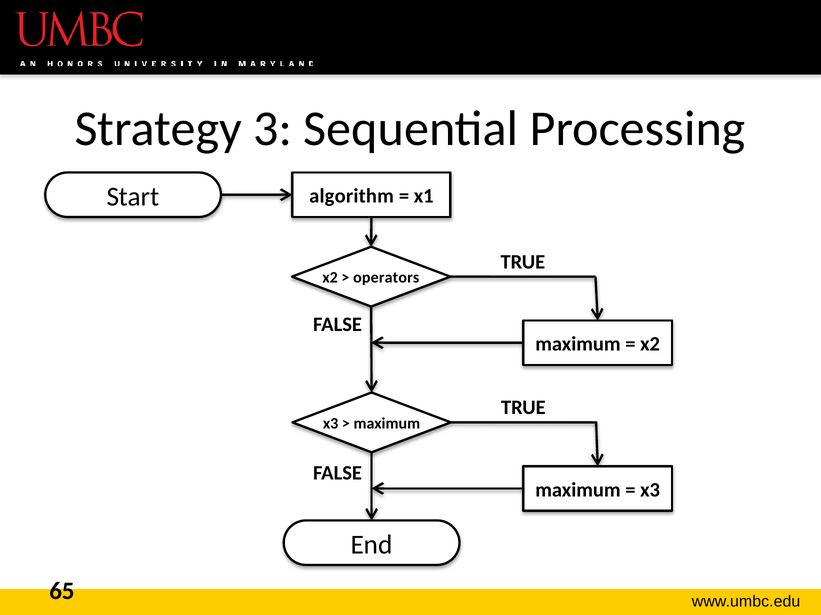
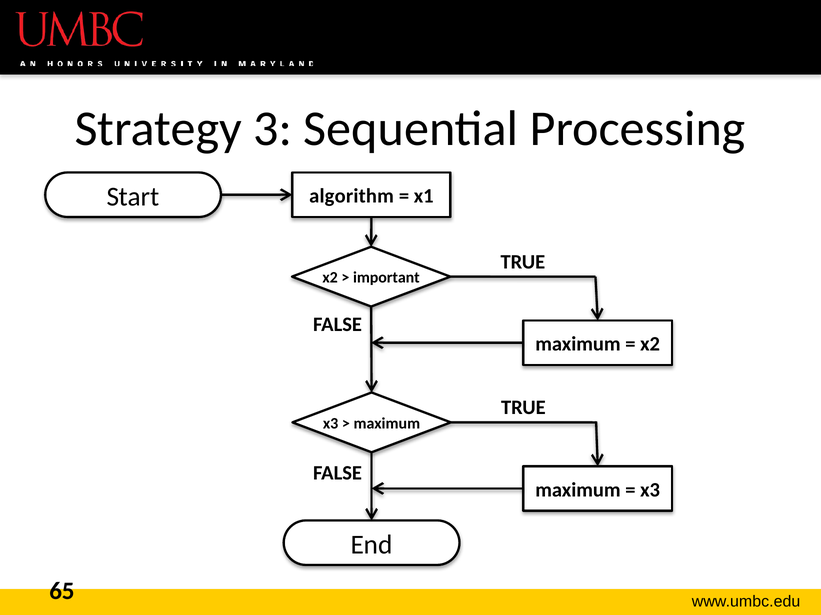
operators: operators -> important
